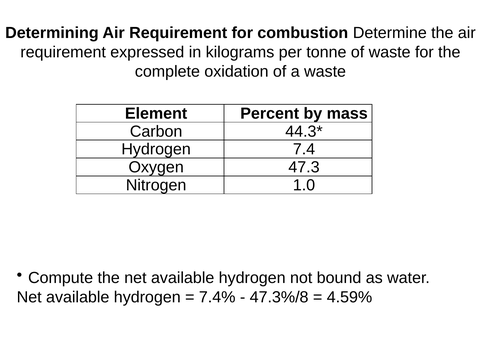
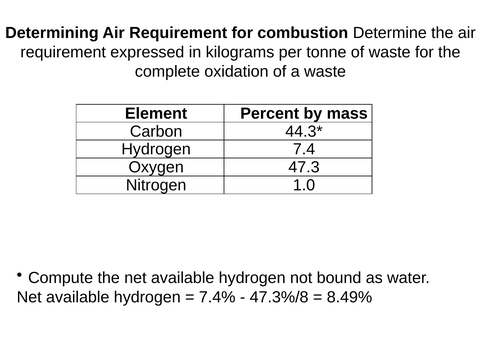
4.59%: 4.59% -> 8.49%
